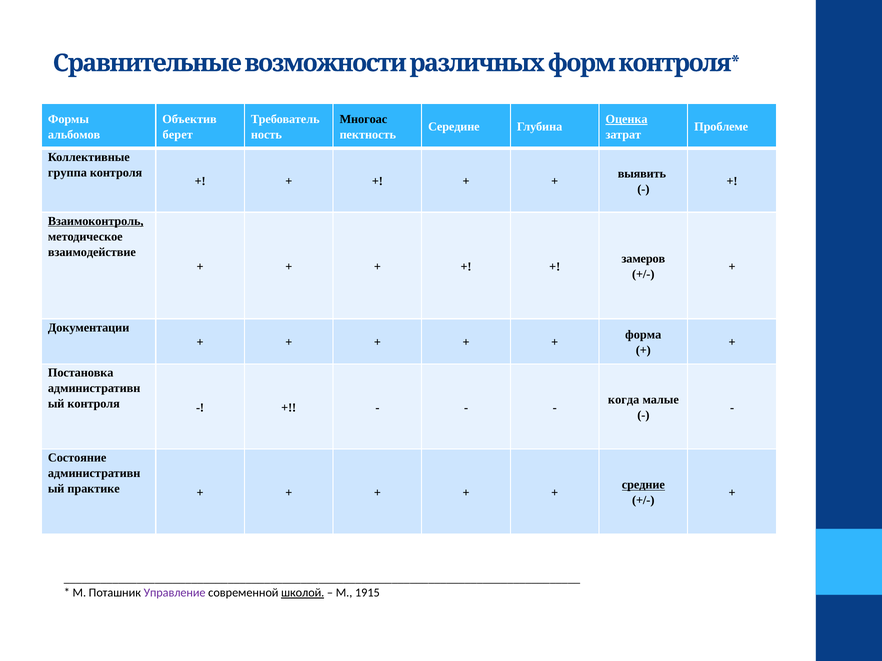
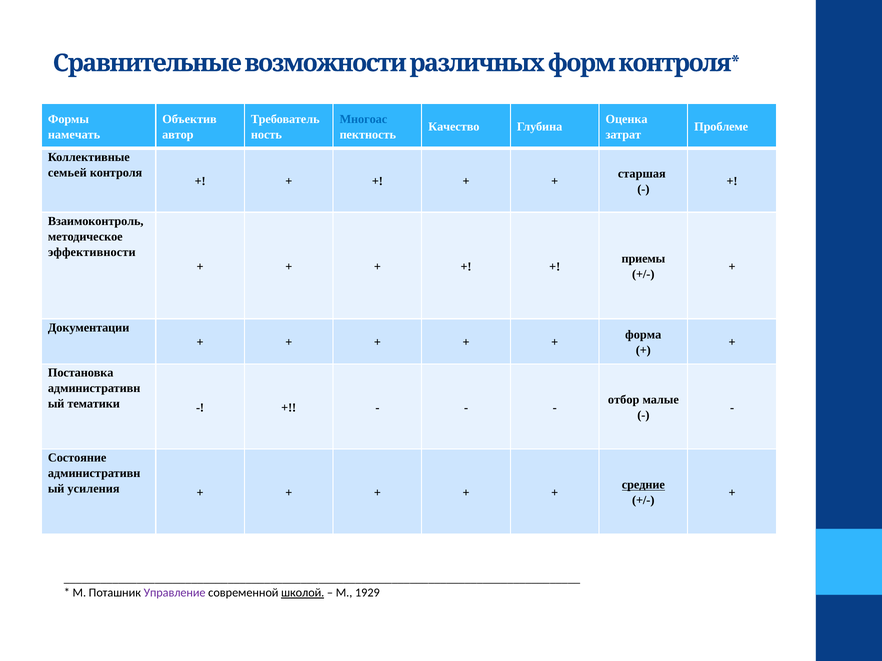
Многоас colour: black -> blue
Оценка underline: present -> none
Середине: Середине -> Качество
альбомов: альбомов -> намечать
берет: берет -> автор
группа: группа -> семьей
выявить: выявить -> старшая
Взаимоконтроль underline: present -> none
взаимодействие: взаимодействие -> эффективности
замеров: замеров -> приемы
когда: когда -> отбор
контроля at (94, 404): контроля -> тематики
практике: практике -> усиления
1915: 1915 -> 1929
